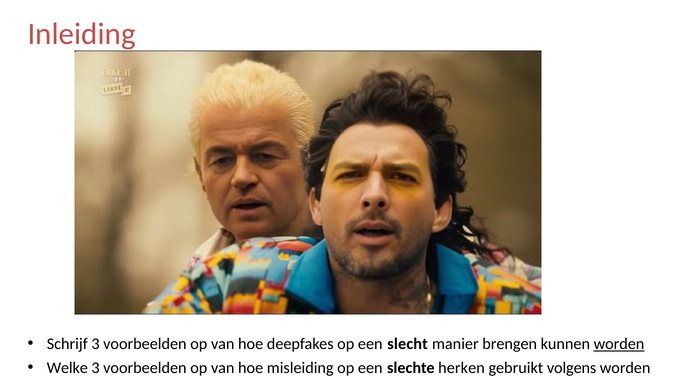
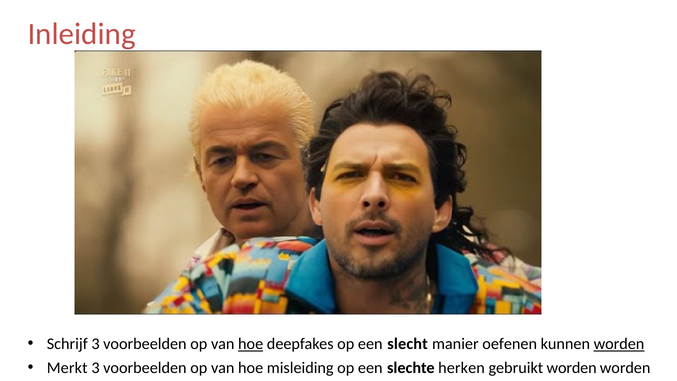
hoe at (251, 344) underline: none -> present
brengen: brengen -> oefenen
Welke: Welke -> Merkt
gebruikt volgens: volgens -> worden
